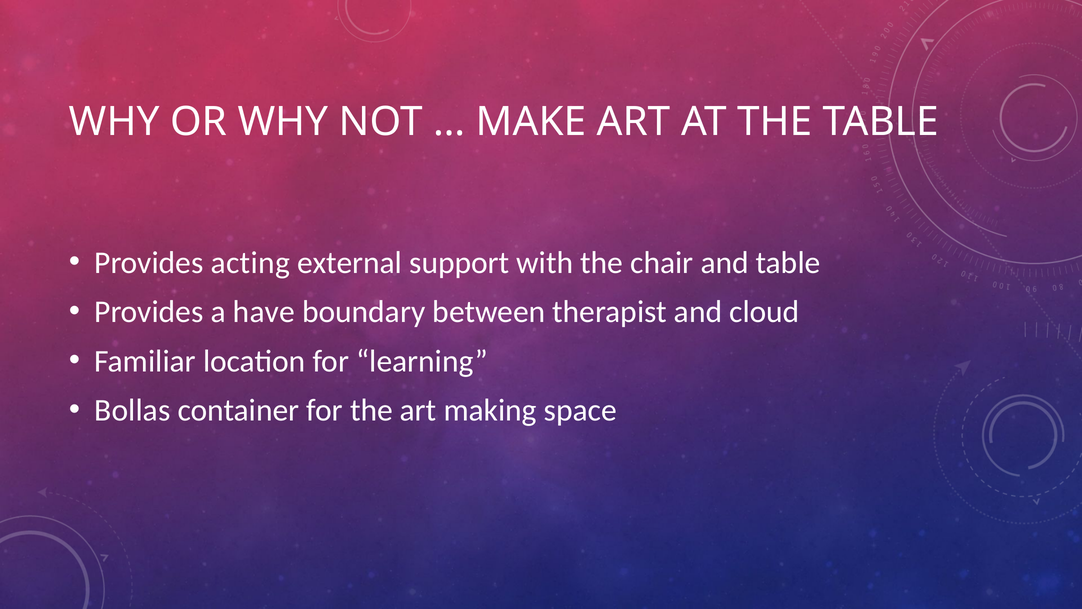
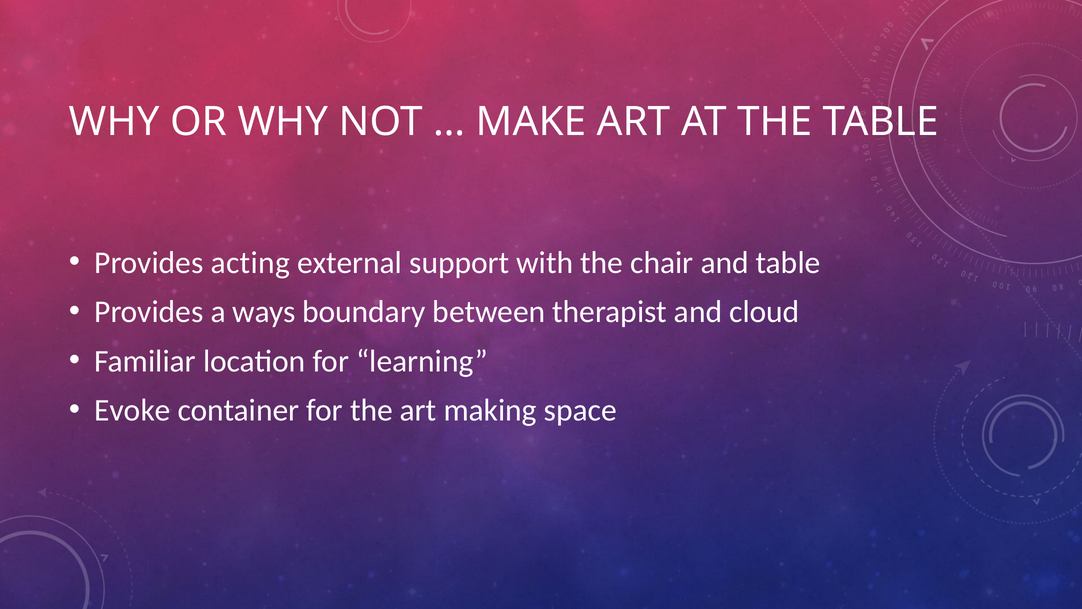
have: have -> ways
Bollas: Bollas -> Evoke
